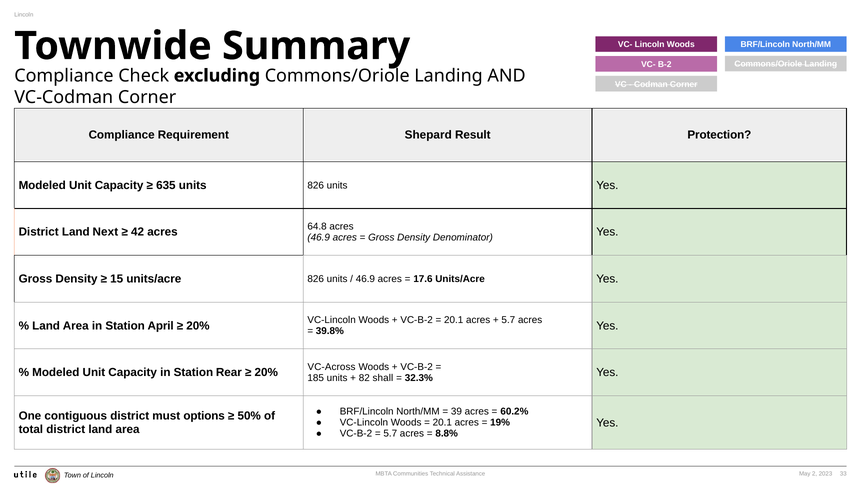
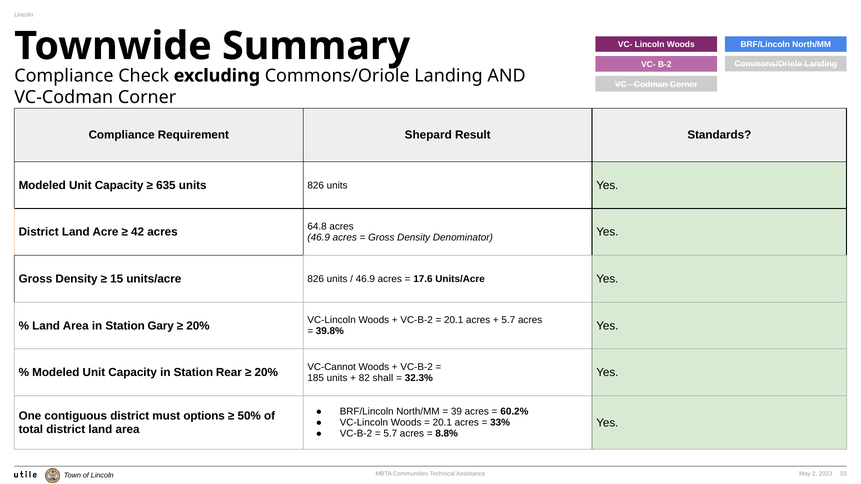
Protection: Protection -> Standards
Next: Next -> Acre
April: April -> Gary
VC-Across: VC-Across -> VC-Cannot
19%: 19% -> 33%
